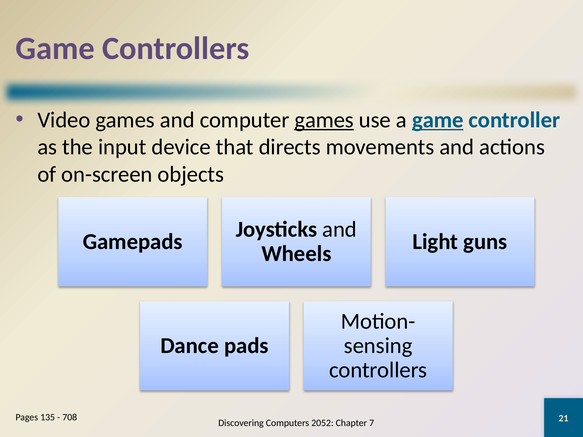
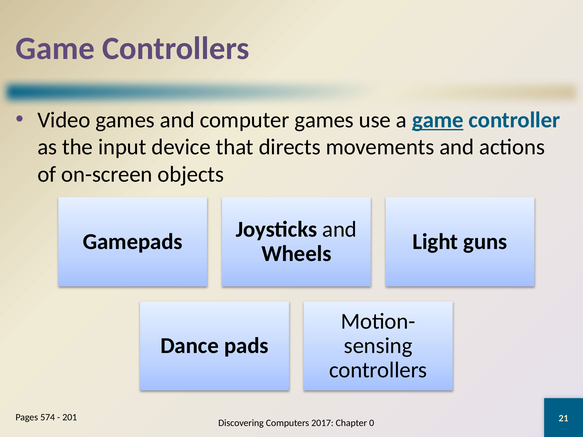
games at (324, 120) underline: present -> none
135: 135 -> 574
708: 708 -> 201
2052: 2052 -> 2017
7: 7 -> 0
